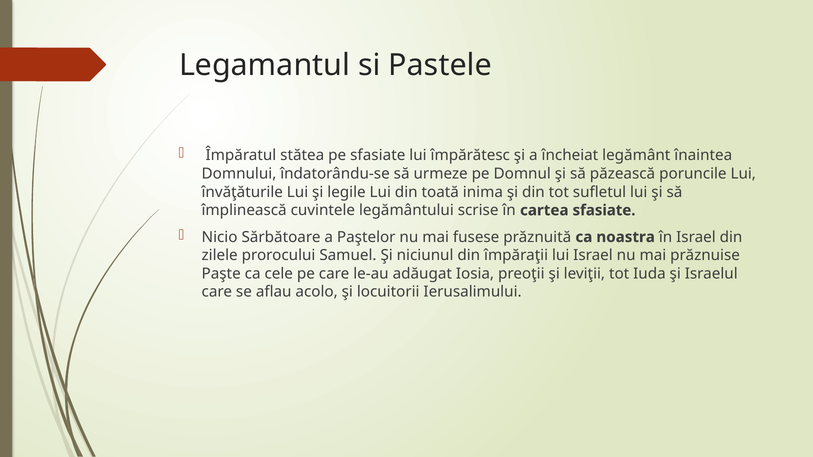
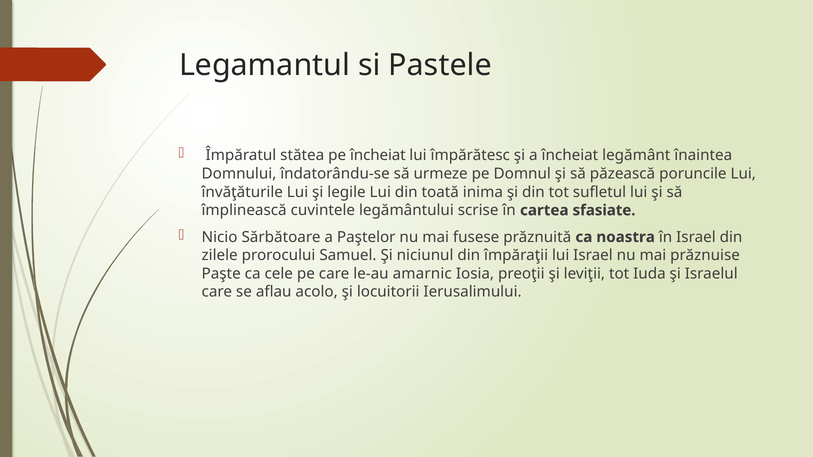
pe sfasiate: sfasiate -> încheiat
adăugat: adăugat -> amarnic
